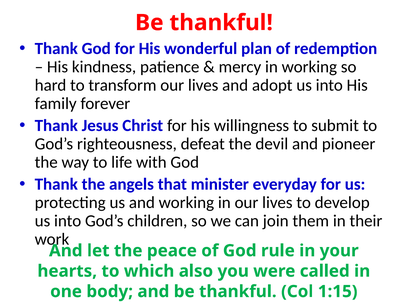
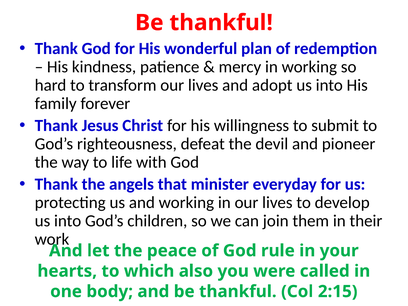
1:15: 1:15 -> 2:15
